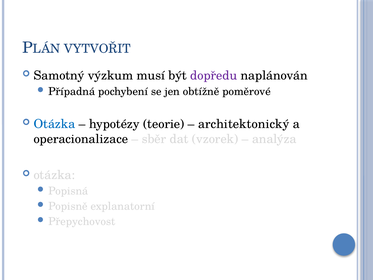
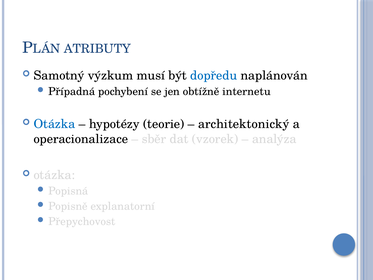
VYTVOŘIT: VYTVOŘIT -> ATRIBUTY
dopředu colour: purple -> blue
poměrové: poměrové -> internetu
